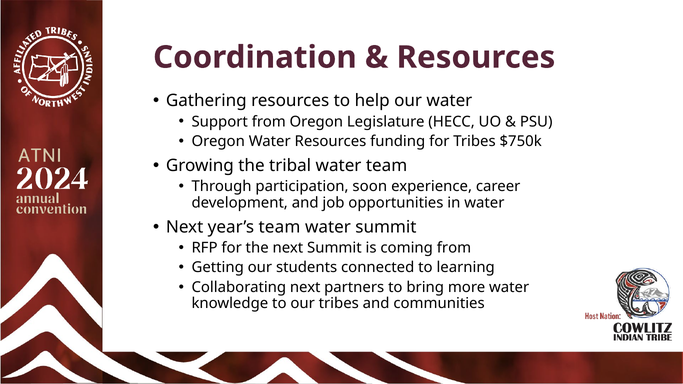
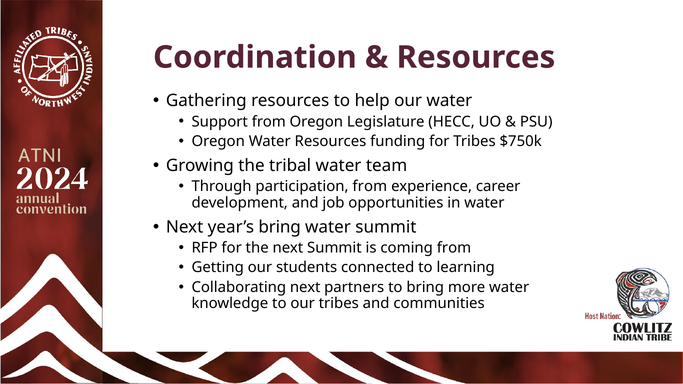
participation soon: soon -> from
year’s team: team -> bring
